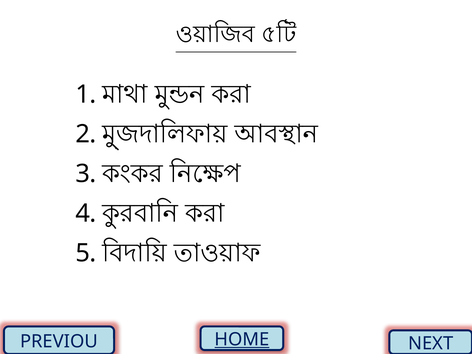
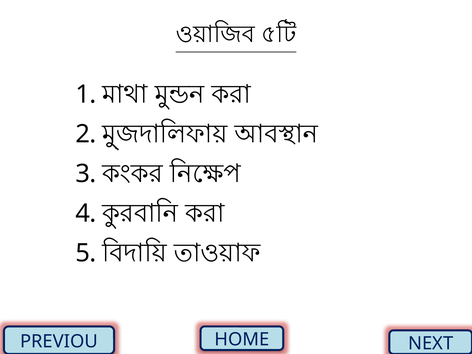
HOME underline: present -> none
